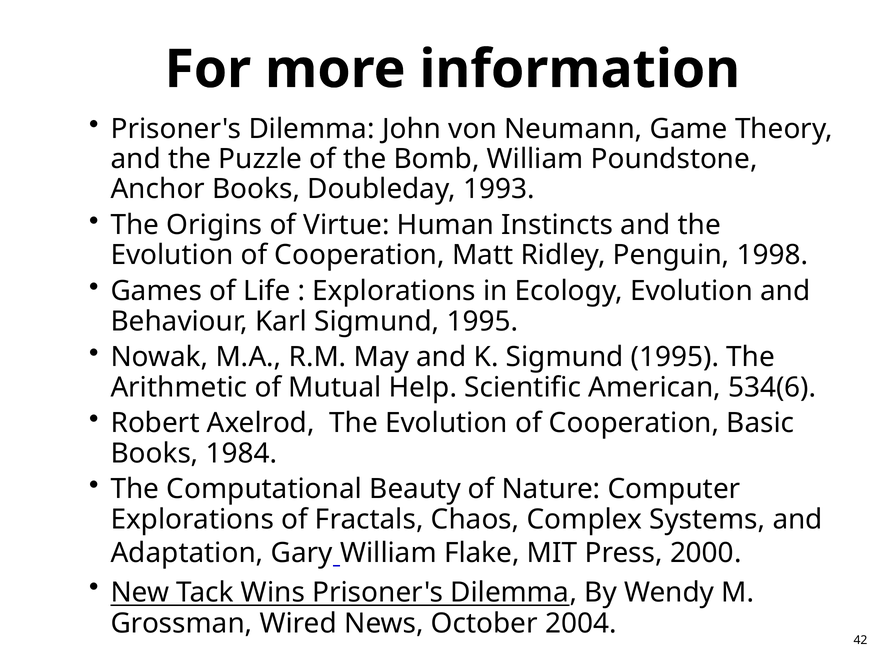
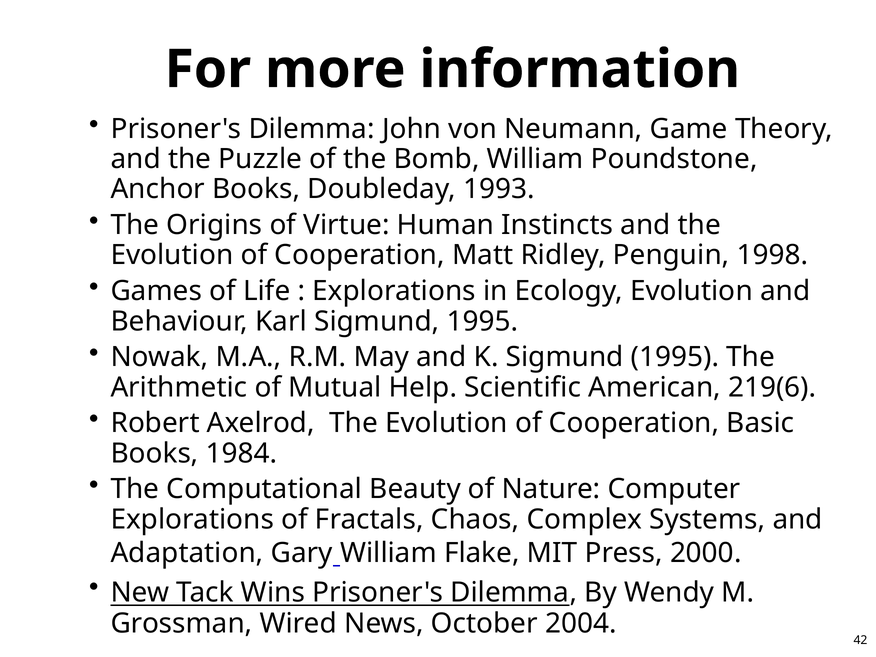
534(6: 534(6 -> 219(6
